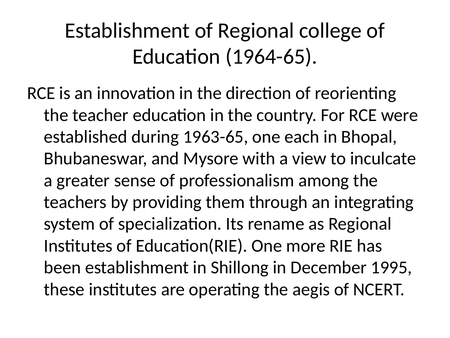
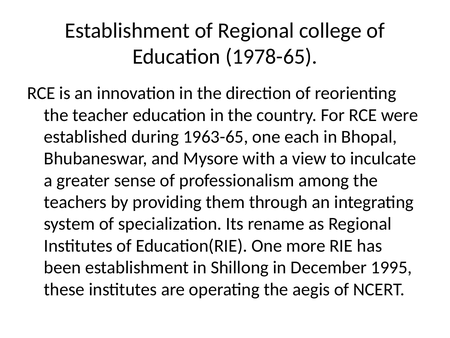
1964-65: 1964-65 -> 1978-65
